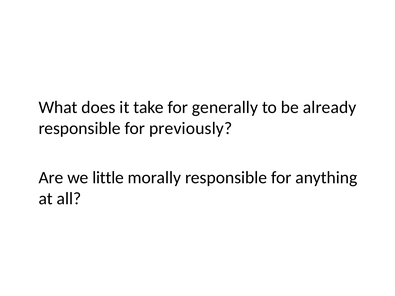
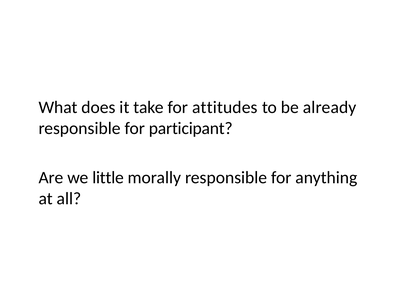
generally: generally -> attitudes
previously: previously -> participant
